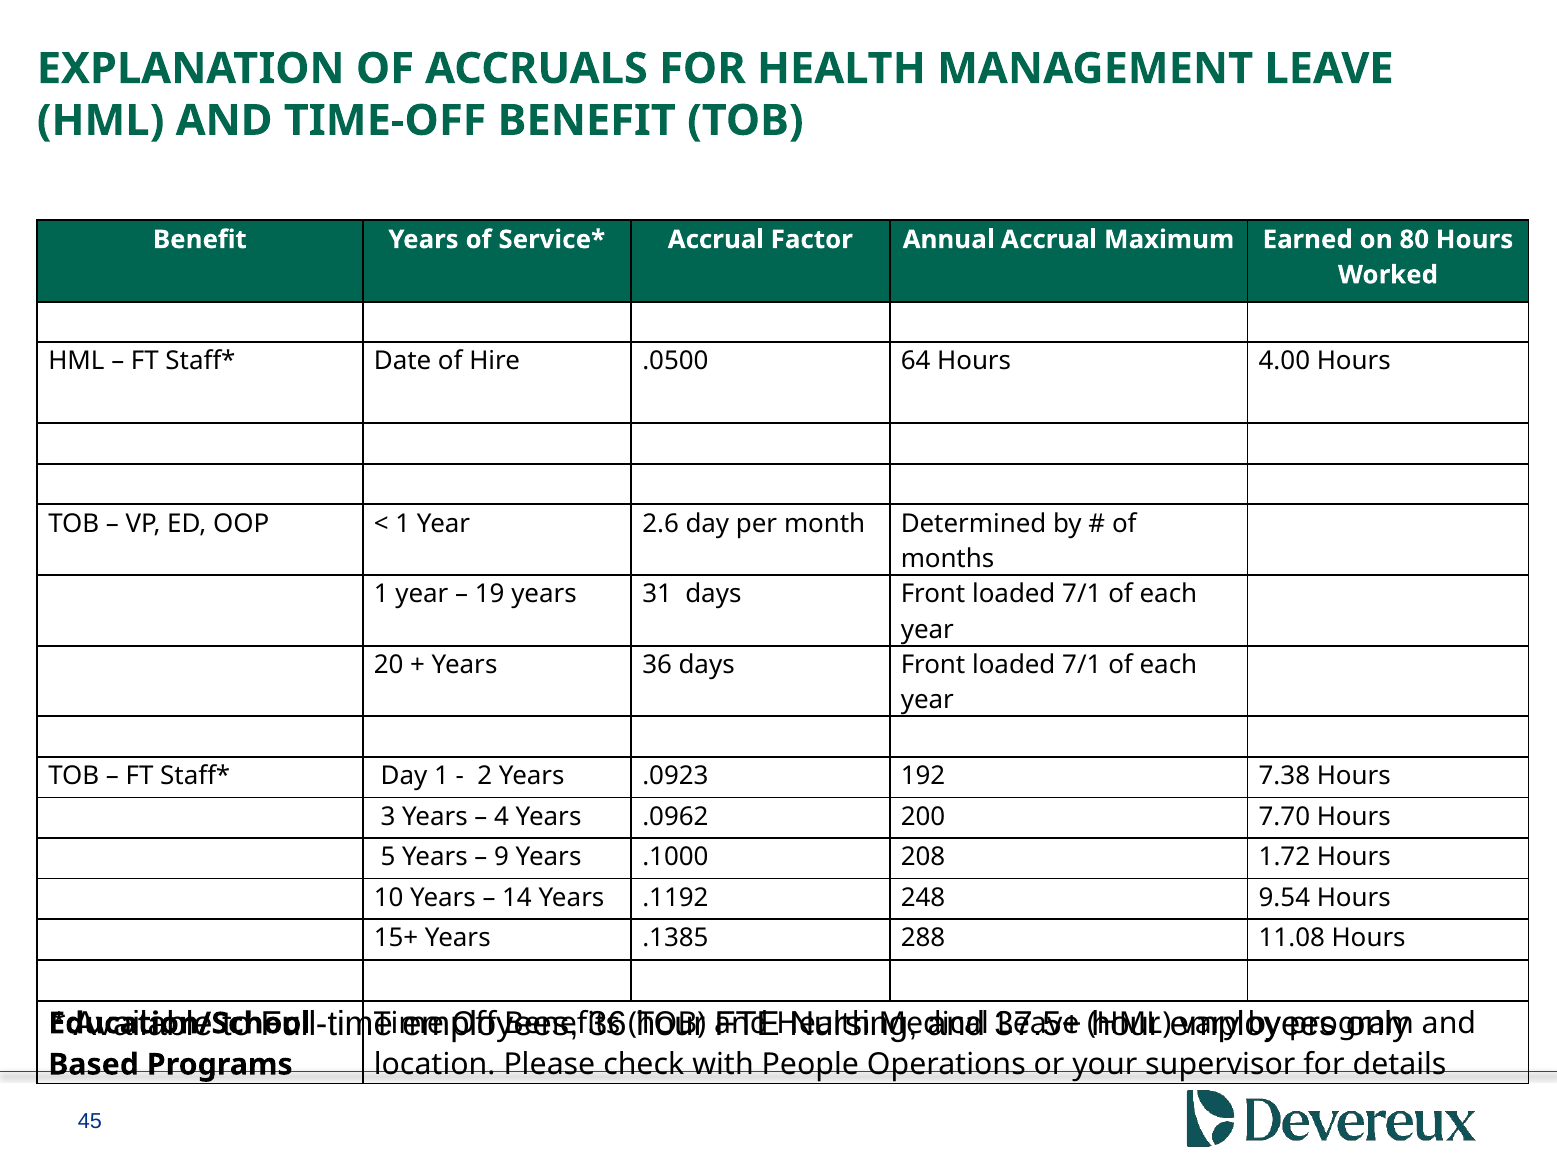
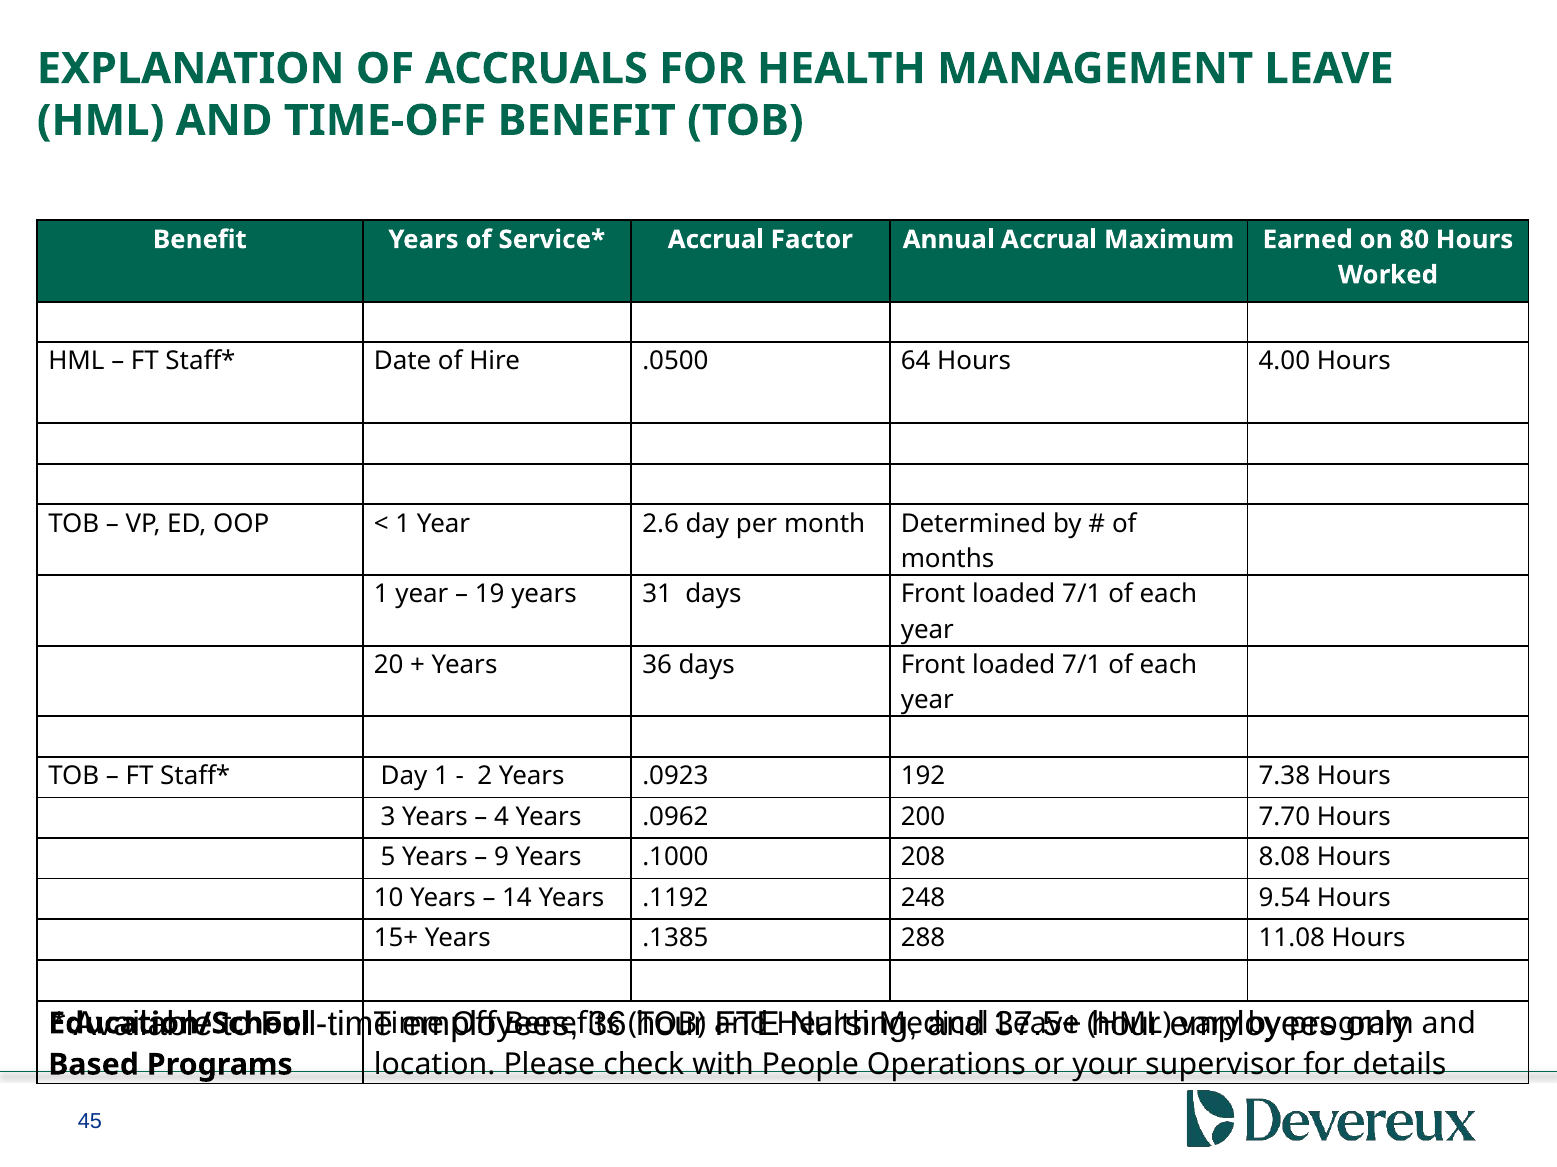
1.72: 1.72 -> 8.08
